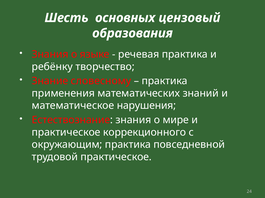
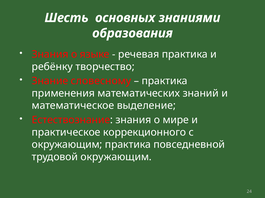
цензовый: цензовый -> знаниями
нарушения: нарушения -> выделение
трудовой практическое: практическое -> окружающим
